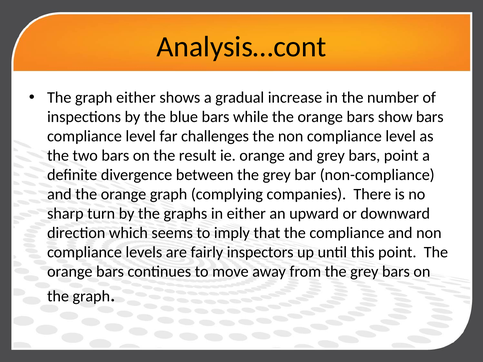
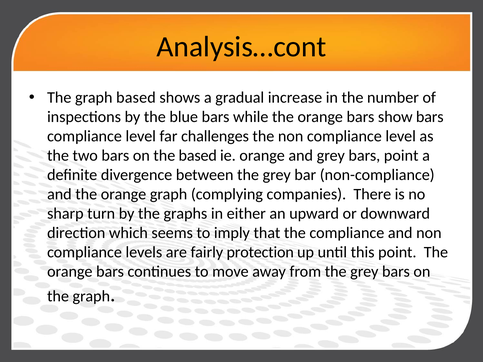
graph either: either -> based
the result: result -> based
inspectors: inspectors -> protection
